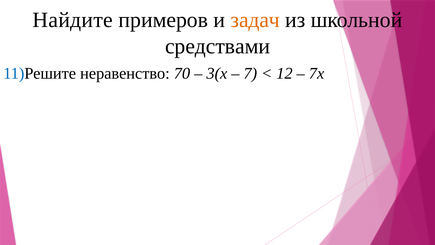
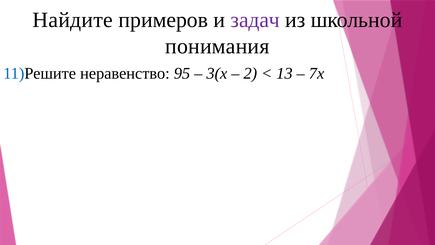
задач colour: orange -> purple
средствами: средствами -> понимания
70: 70 -> 95
7: 7 -> 2
12: 12 -> 13
